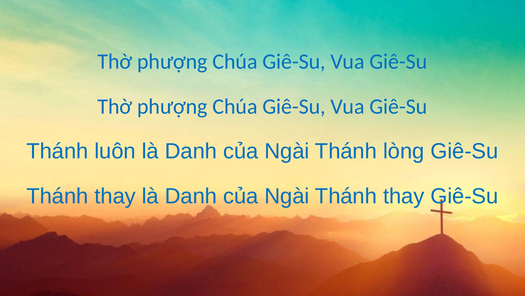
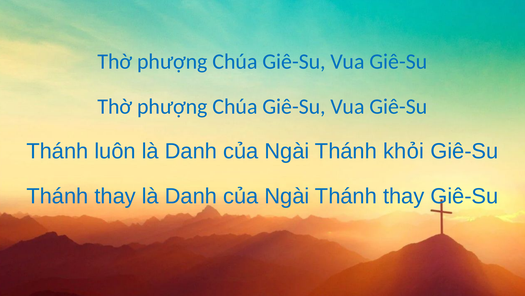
lòng: lòng -> khỏi
